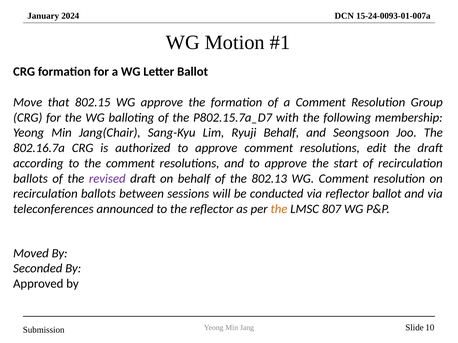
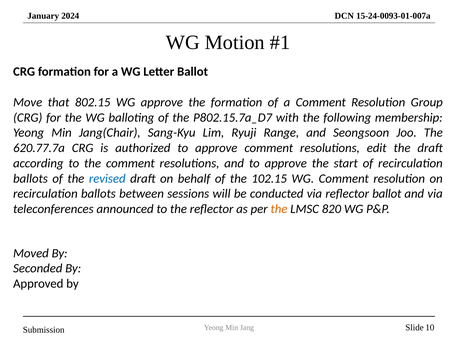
Ryuji Behalf: Behalf -> Range
802.16.7a: 802.16.7a -> 620.77.7a
revised colour: purple -> blue
802.13: 802.13 -> 102.15
807: 807 -> 820
